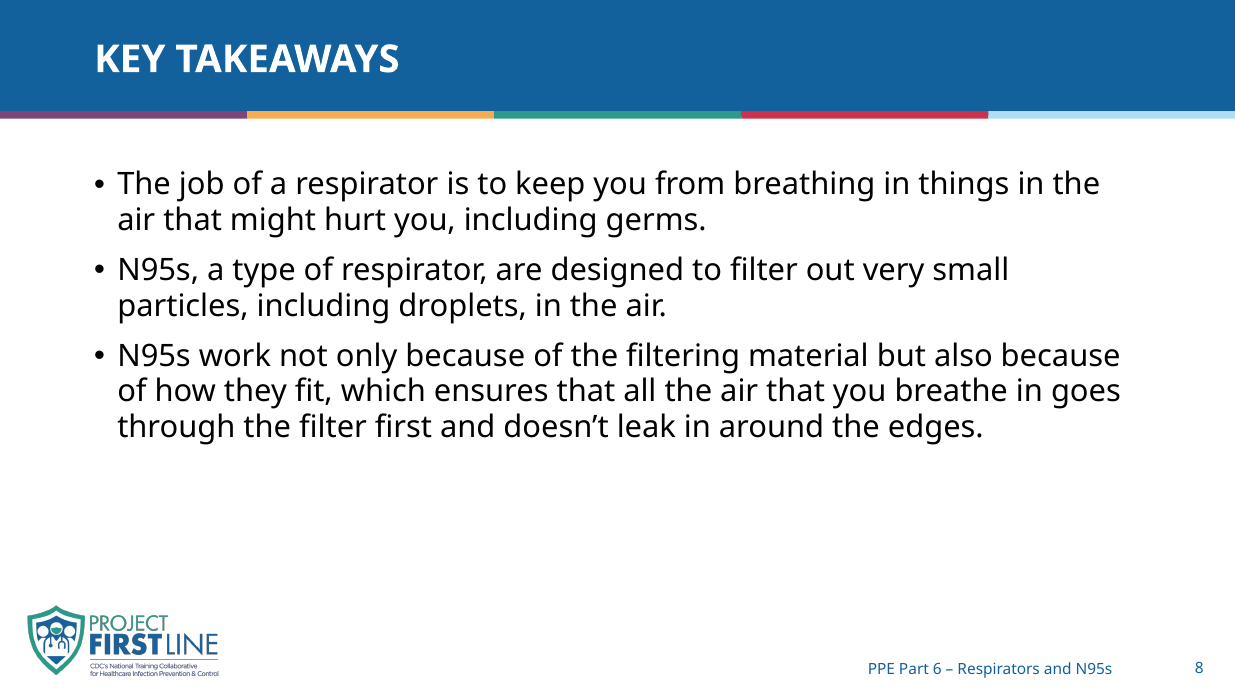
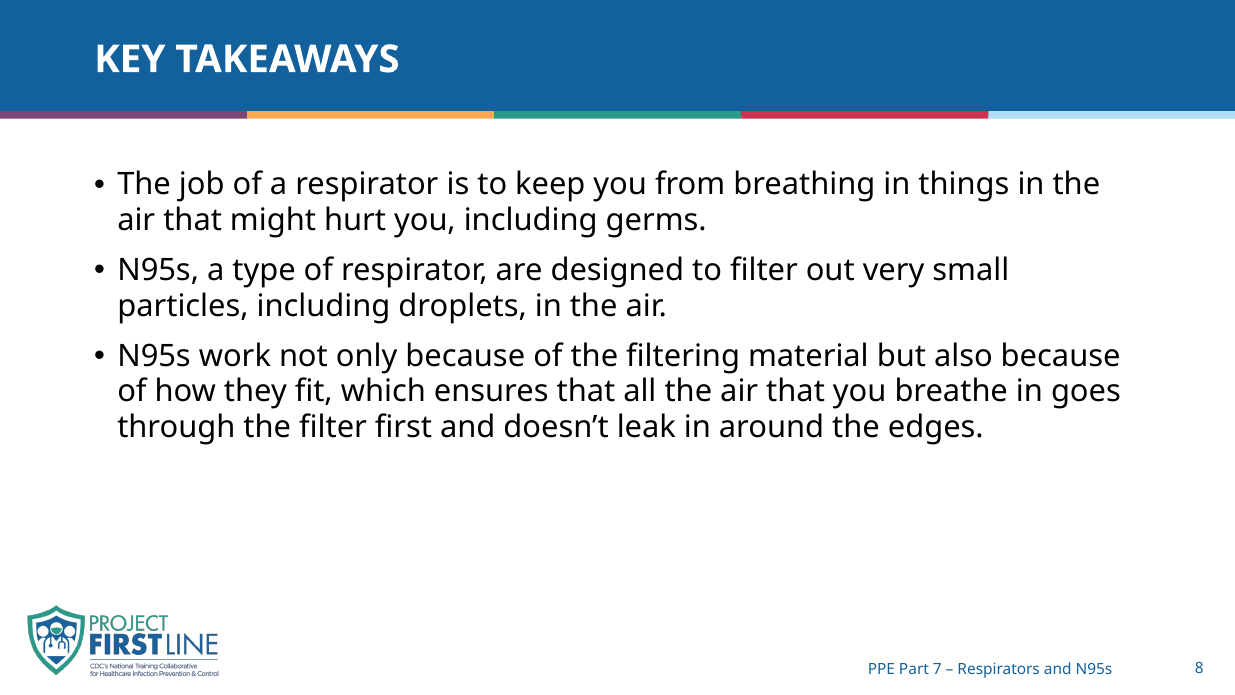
6: 6 -> 7
